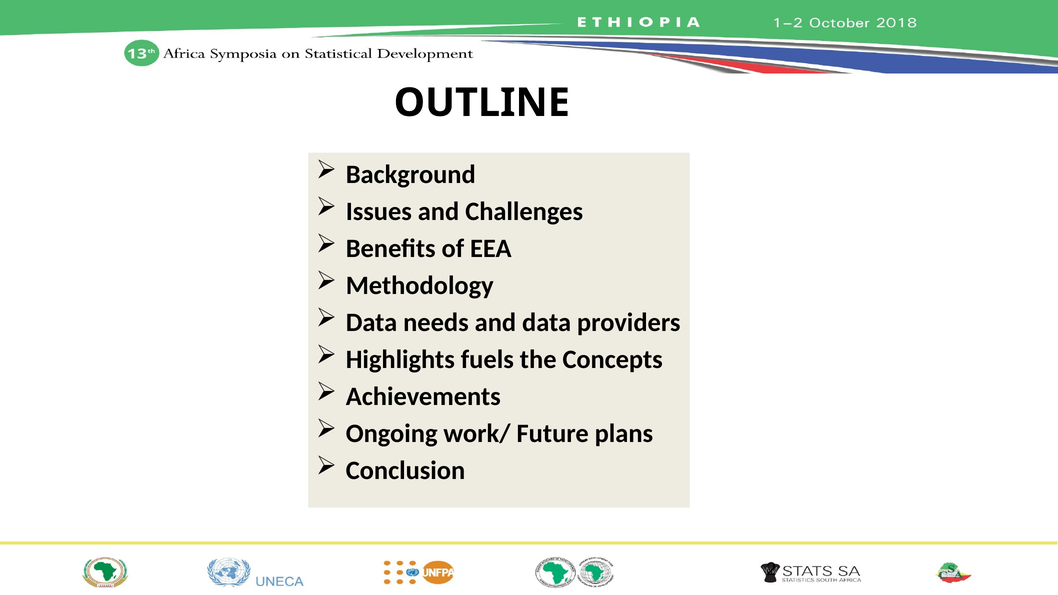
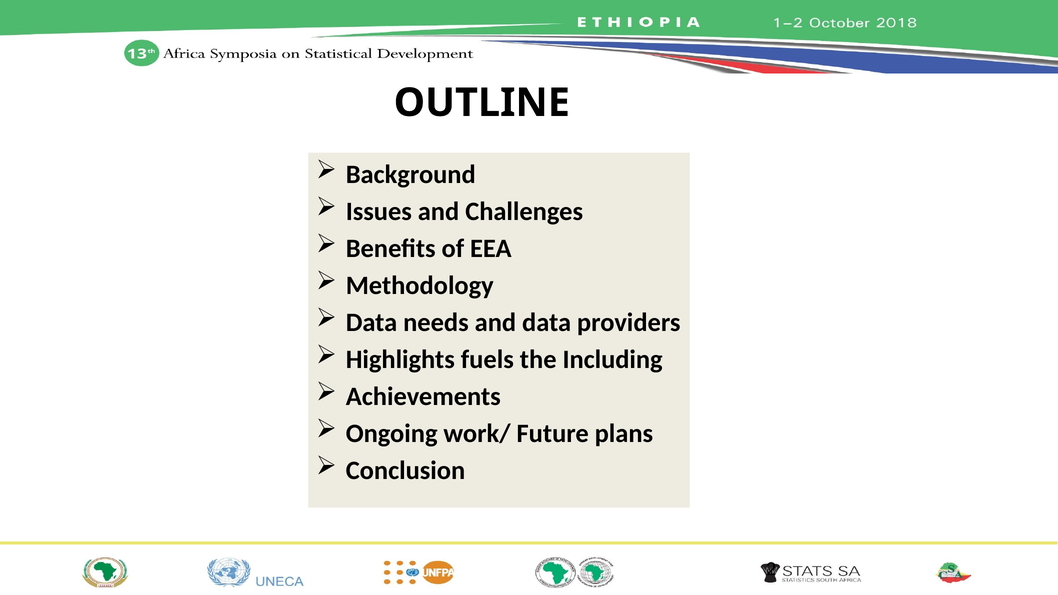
Concepts: Concepts -> Including
